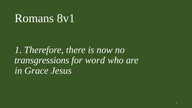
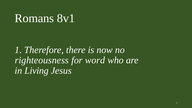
transgressions: transgressions -> righteousness
Grace: Grace -> Living
